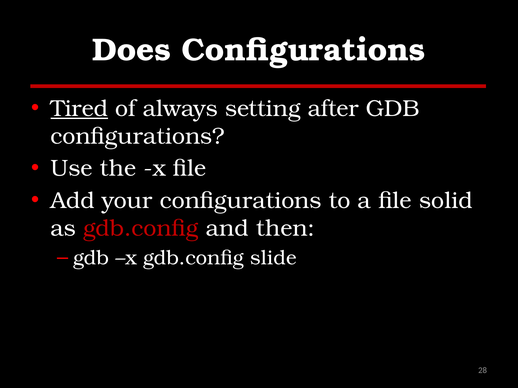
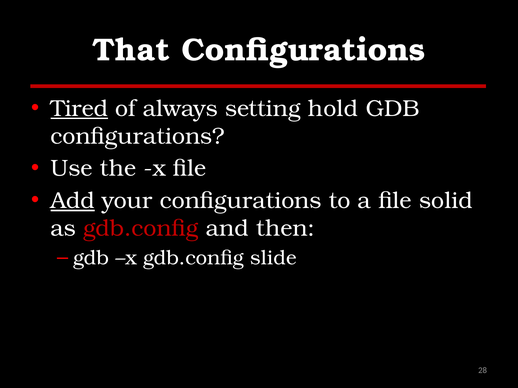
Does: Does -> That
after: after -> hold
Add underline: none -> present
